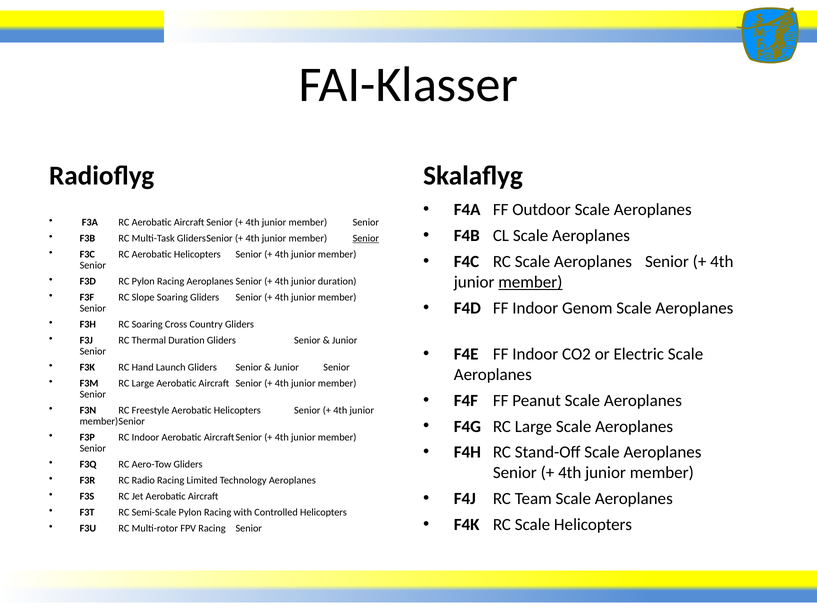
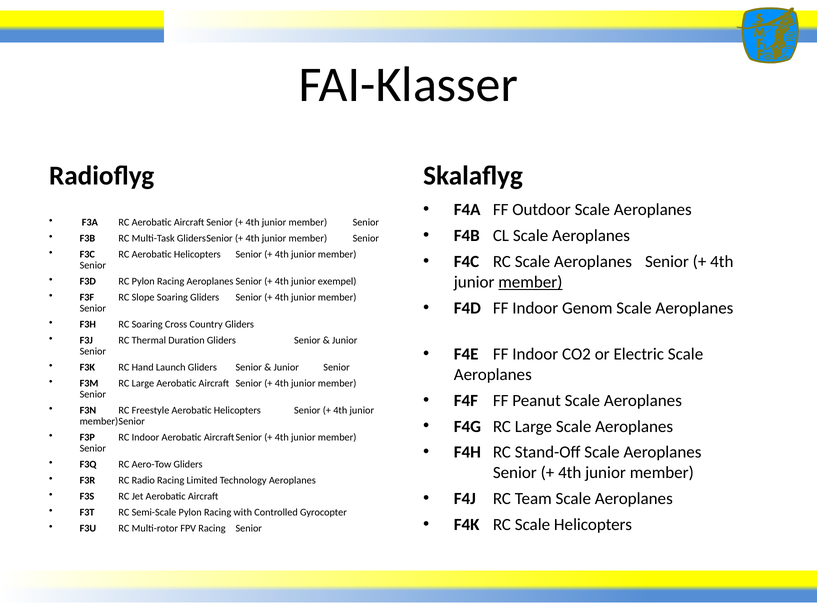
Senior at (366, 238) underline: present -> none
junior duration: duration -> exempel
Controlled Helicopters: Helicopters -> Gyrocopter
